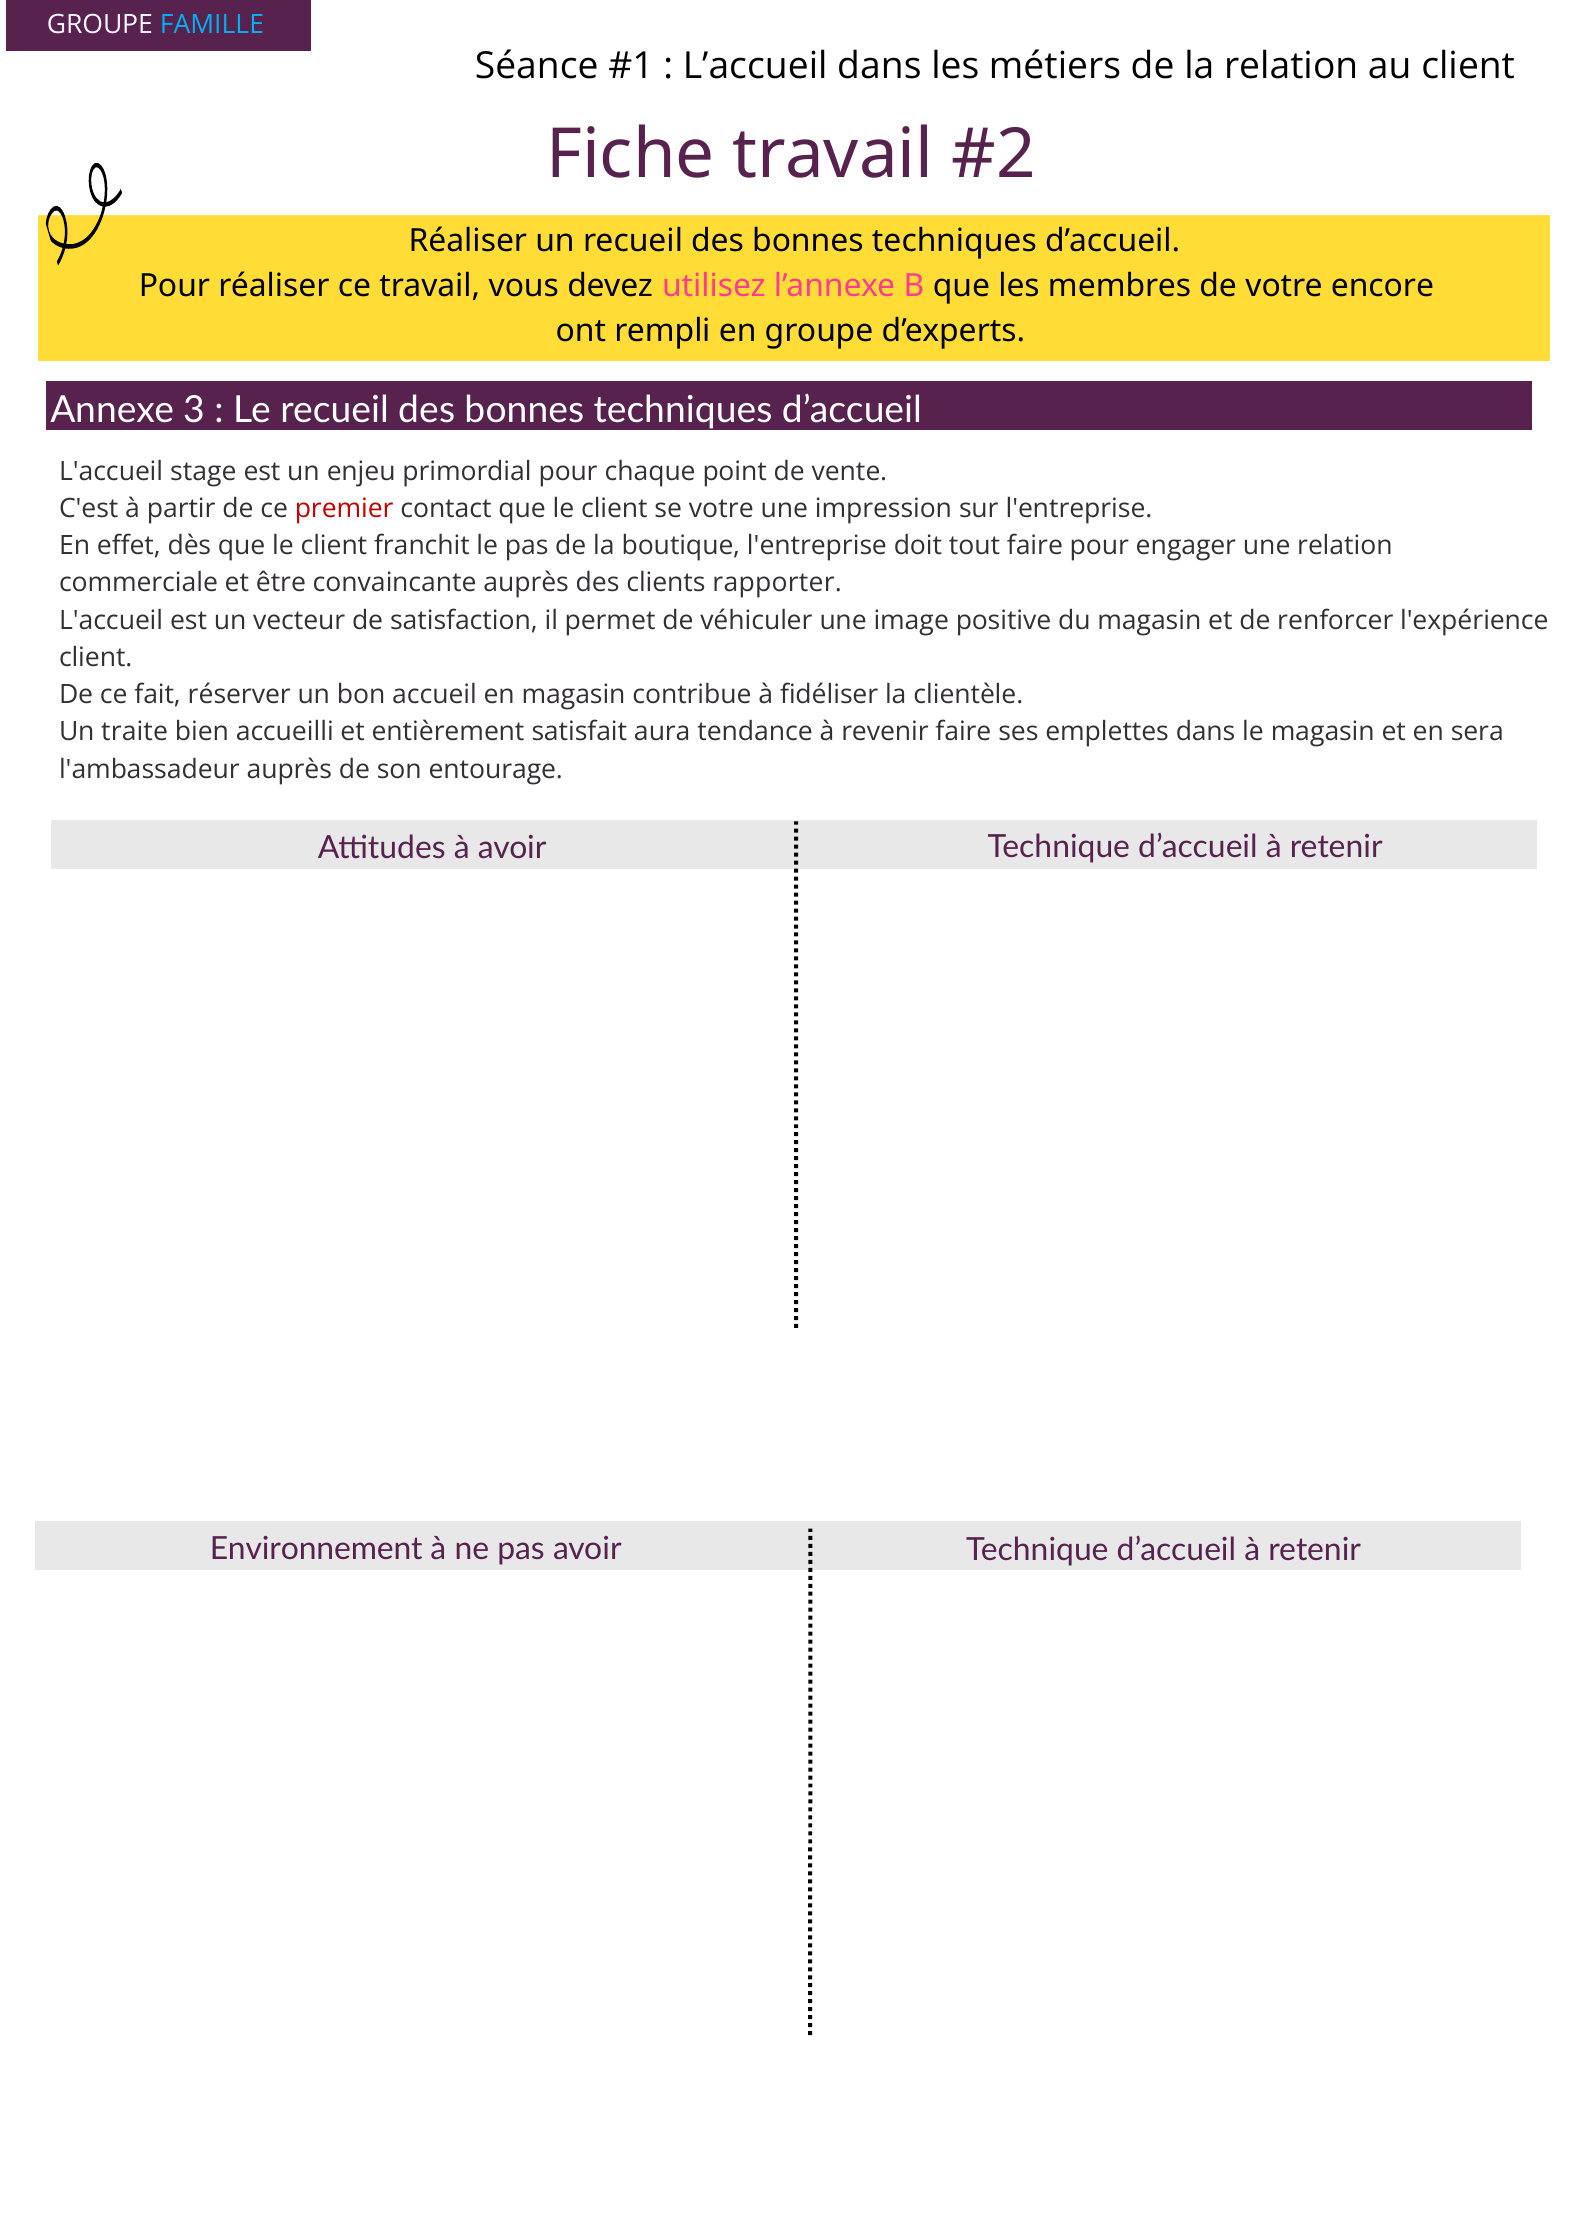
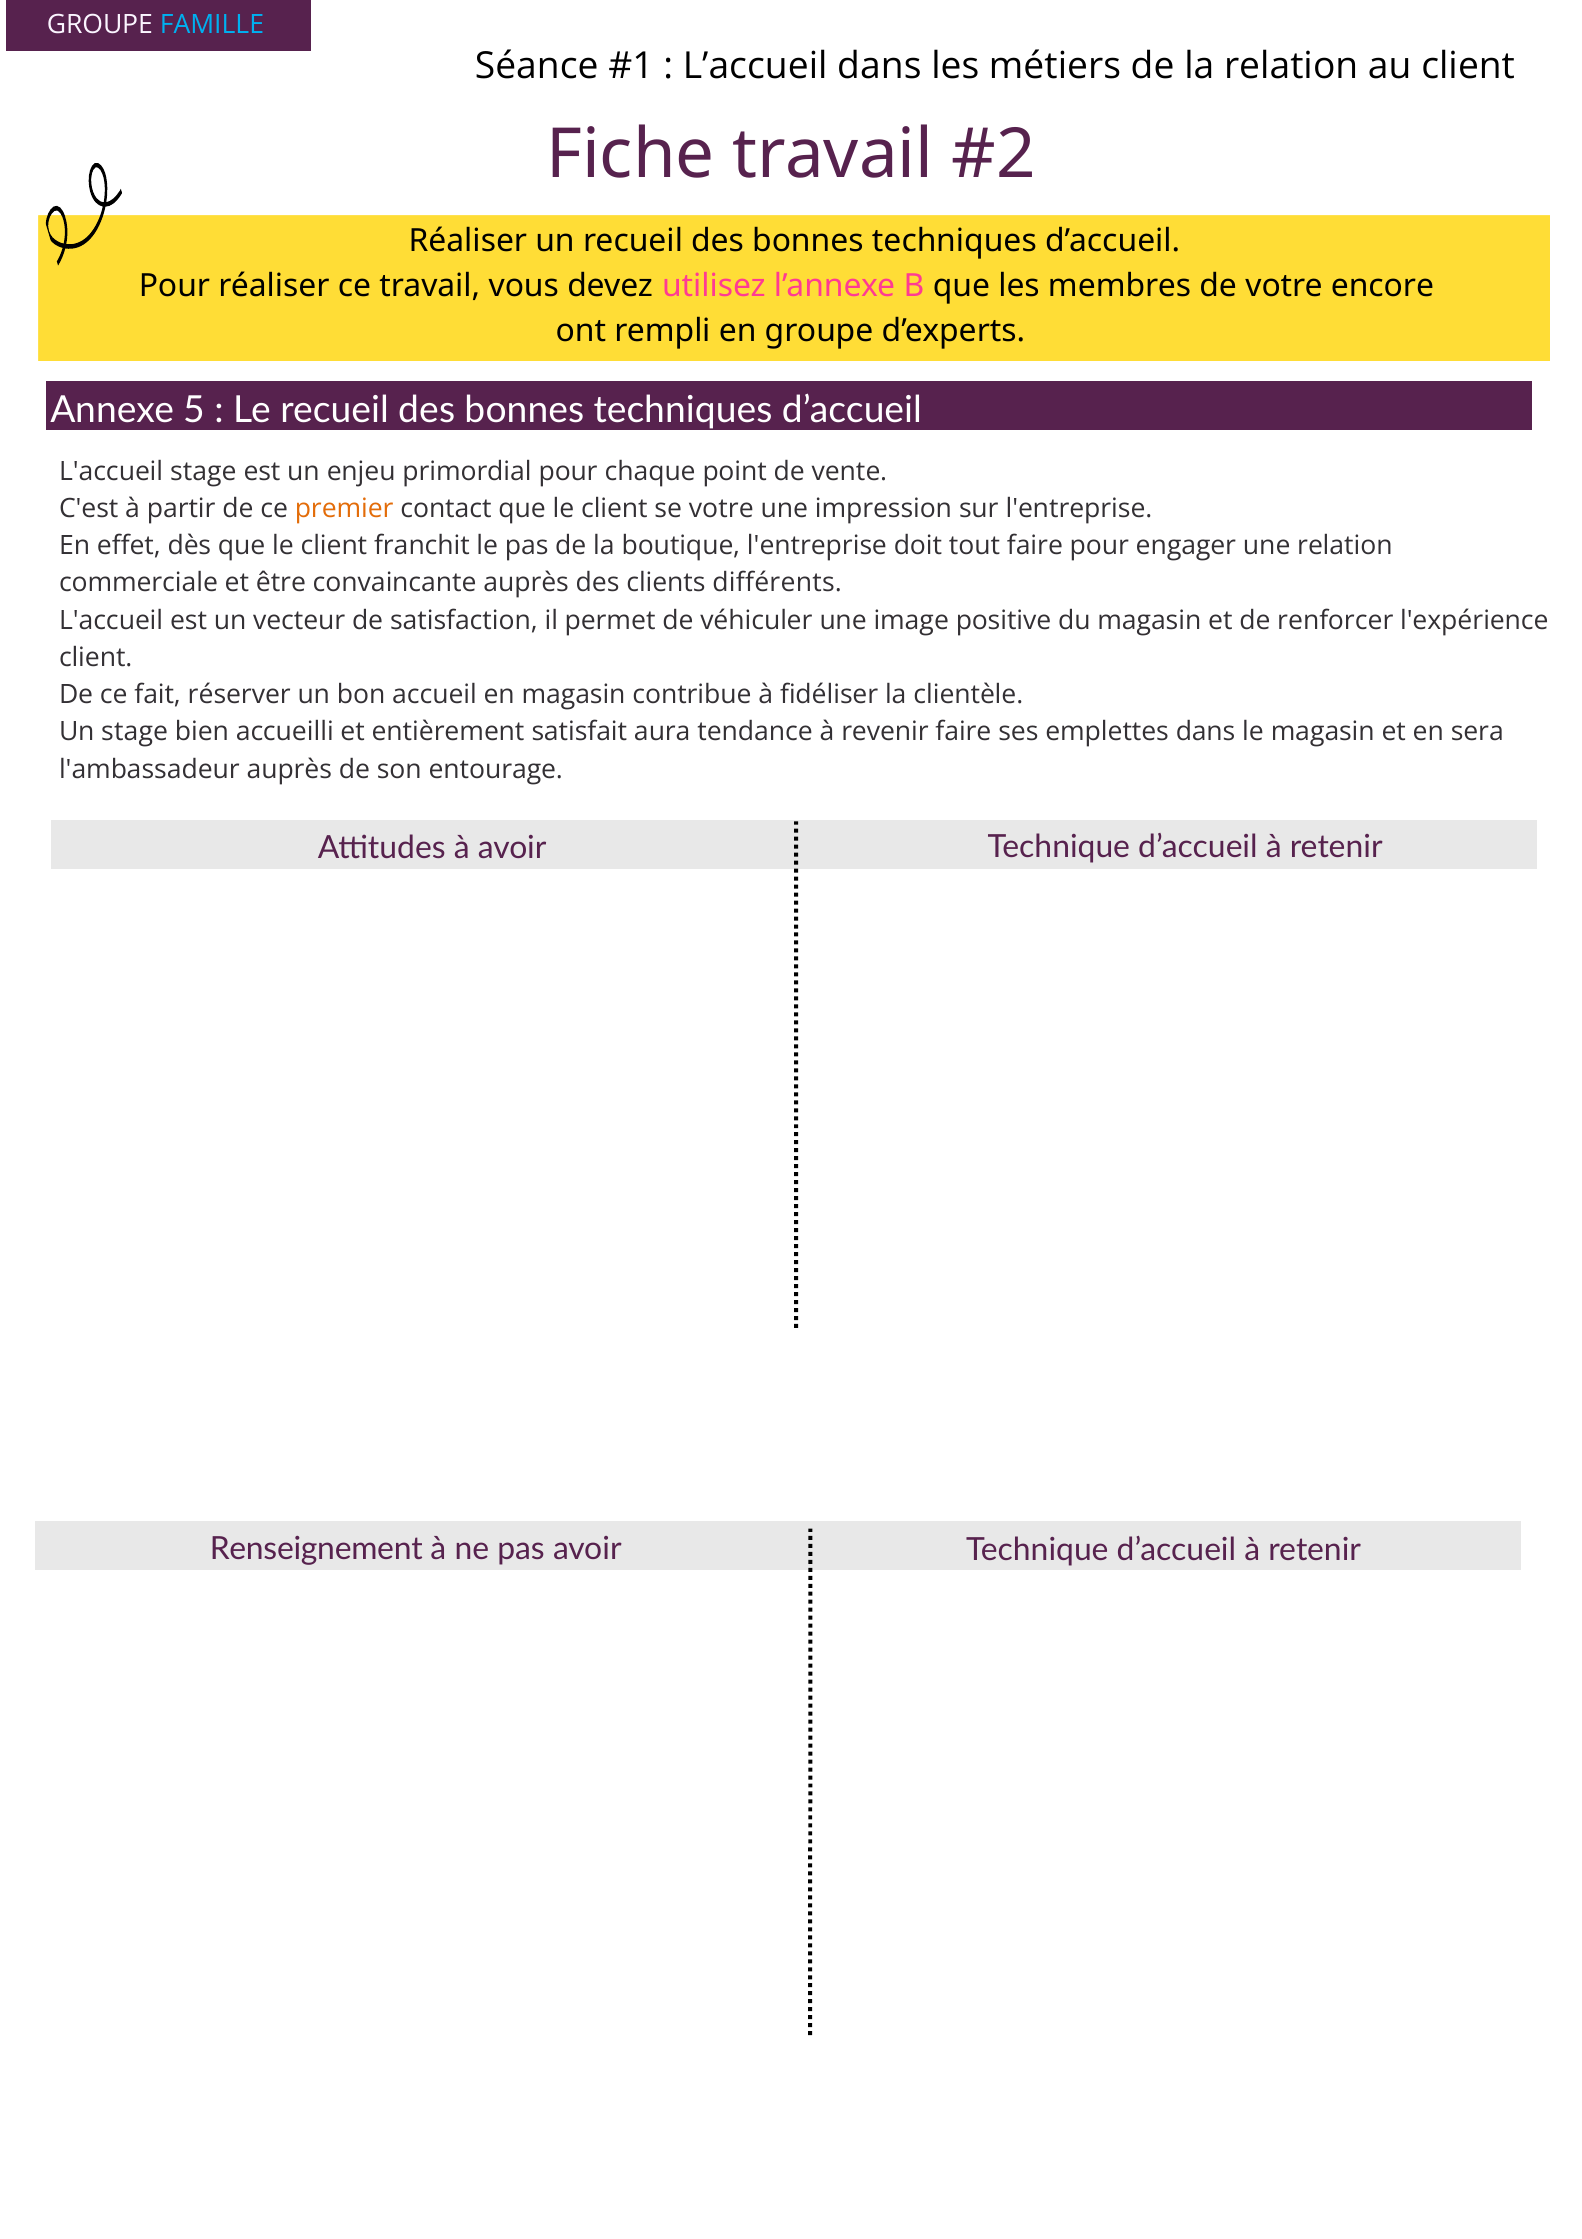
3: 3 -> 5
premier colour: red -> orange
rapporter: rapporter -> différents
Un traite: traite -> stage
Environnement: Environnement -> Renseignement
